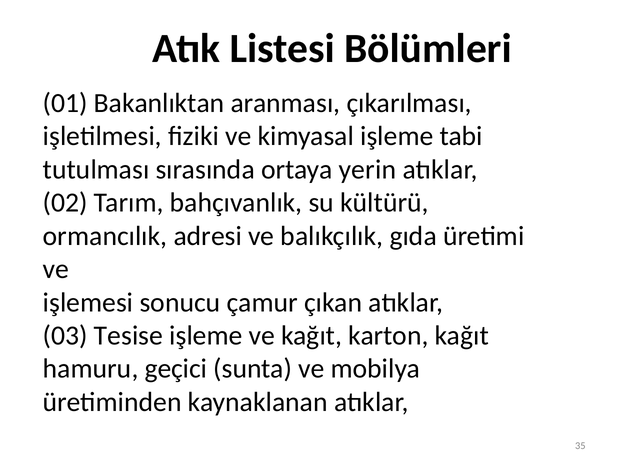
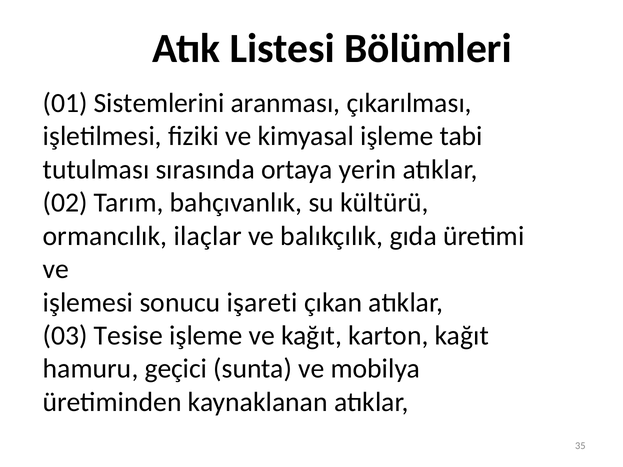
Bakanlıktan: Bakanlıktan -> Sistemlerini
adresi: adresi -> ilaçlar
çamur: çamur -> işareti
